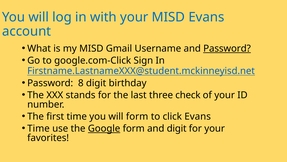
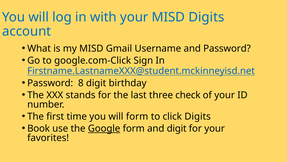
MISD Evans: Evans -> Digits
Password at (227, 48) underline: present -> none
click Evans: Evans -> Digits
Time at (38, 128): Time -> Book
